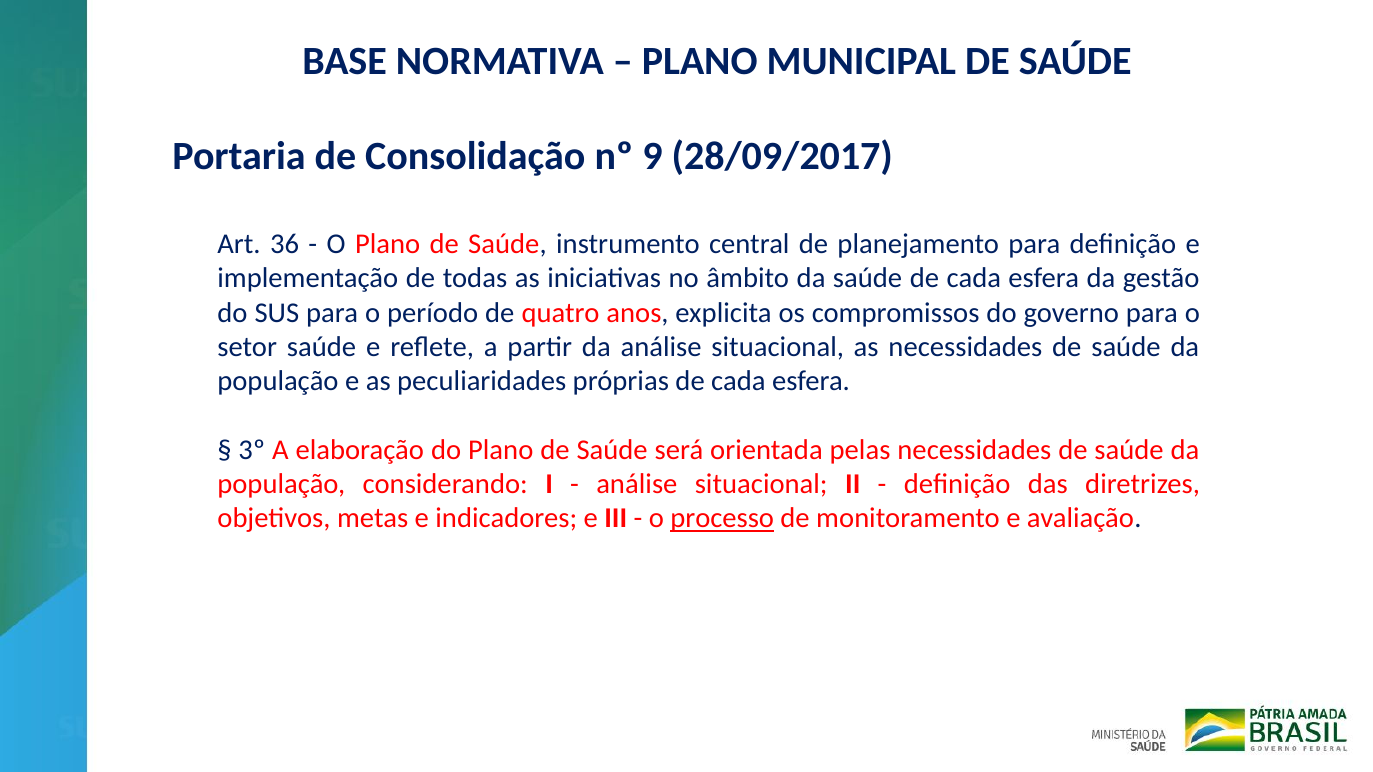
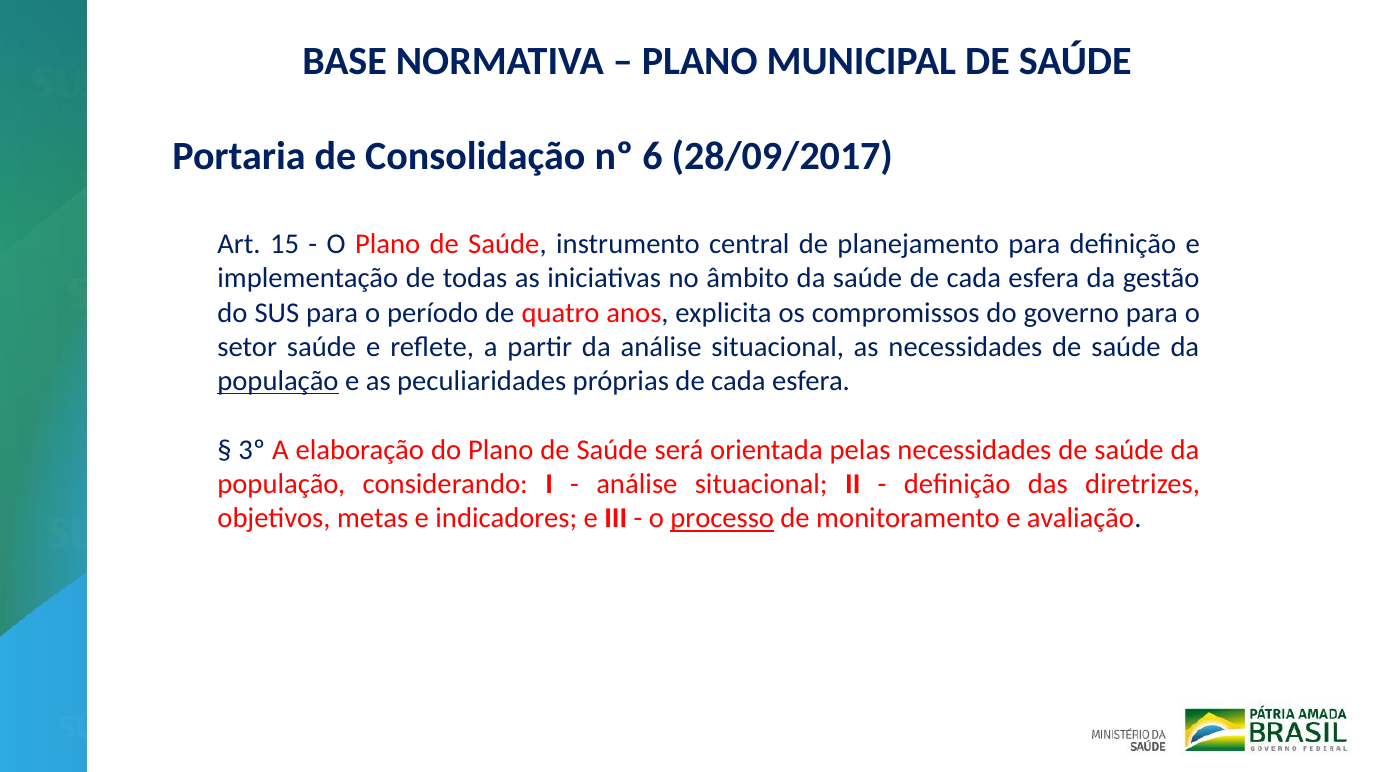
9: 9 -> 6
36: 36 -> 15
população at (278, 381) underline: none -> present
